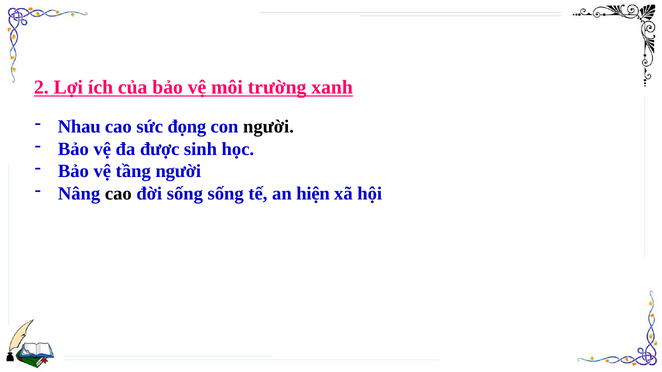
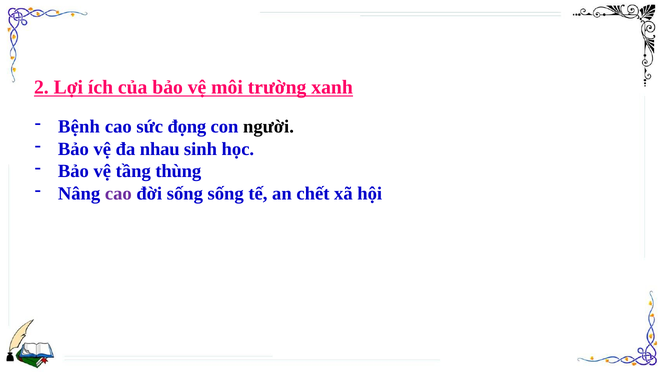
Nhau: Nhau -> Bệnh
được: được -> nhau
tầng người: người -> thùng
cao at (118, 194) colour: black -> purple
hiện: hiện -> chết
